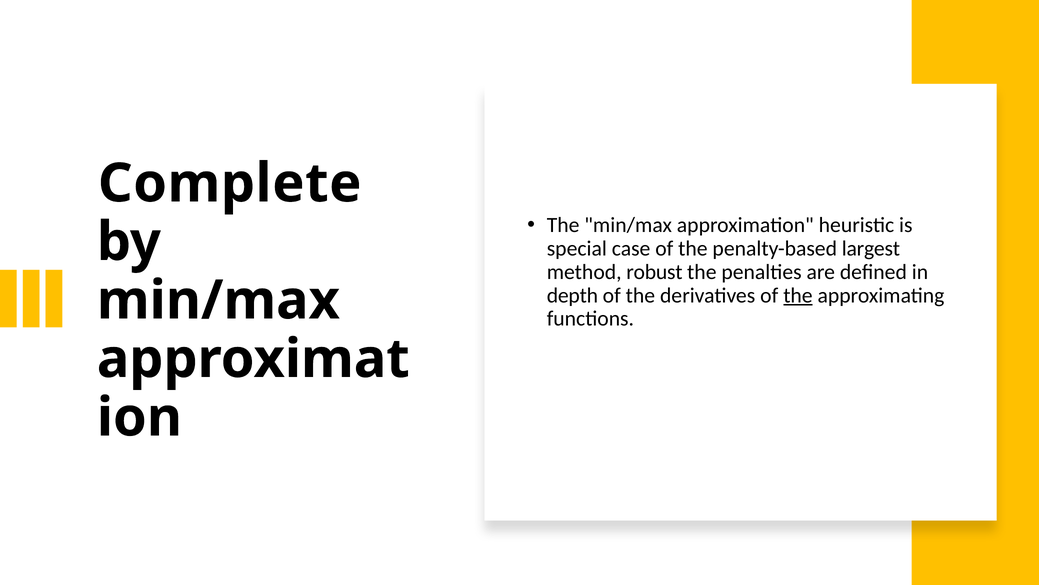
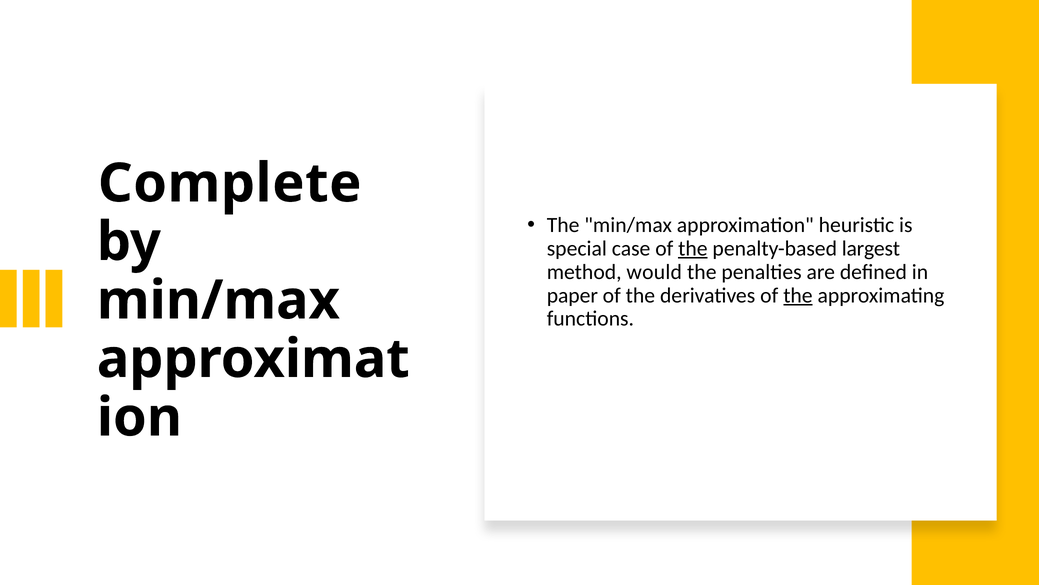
the at (693, 248) underline: none -> present
robust: robust -> would
depth: depth -> paper
